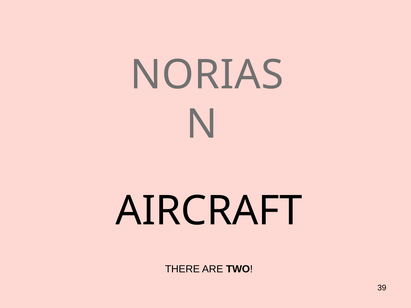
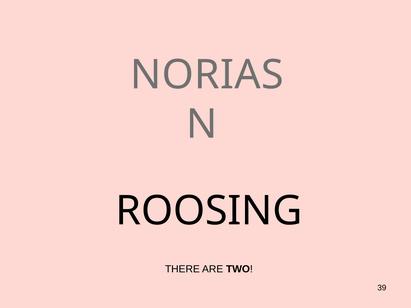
AIRCRAFT: AIRCRAFT -> ROOSING
